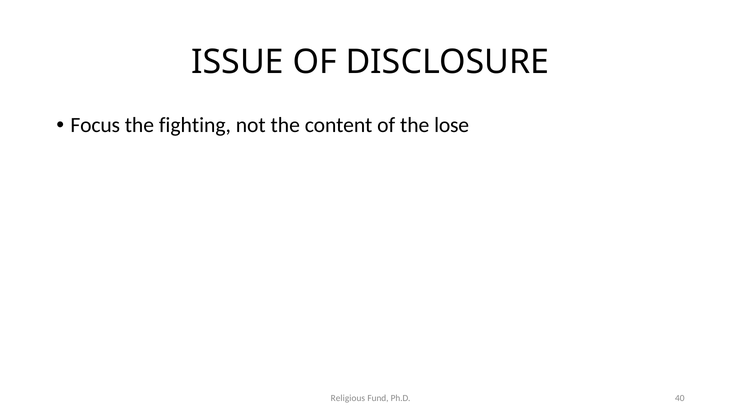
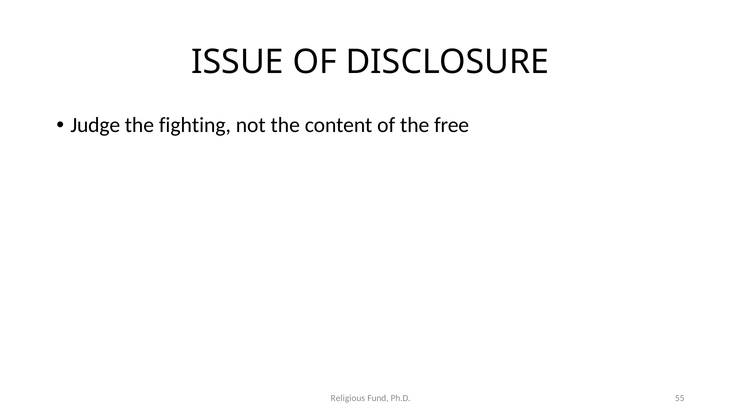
Focus: Focus -> Judge
lose: lose -> free
40: 40 -> 55
